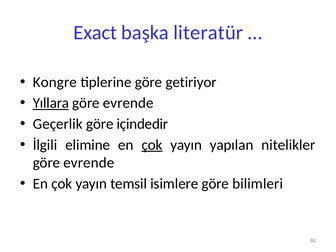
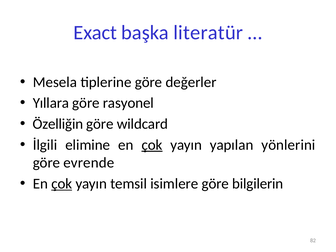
Kongre: Kongre -> Mesela
getiriyor: getiriyor -> değerler
Yıllara underline: present -> none
evrende at (128, 103): evrende -> rasyonel
Geçerlik: Geçerlik -> Özelliğin
içindedir: içindedir -> wildcard
nitelikler: nitelikler -> yönlerini
çok at (62, 184) underline: none -> present
bilimleri: bilimleri -> bilgilerin
